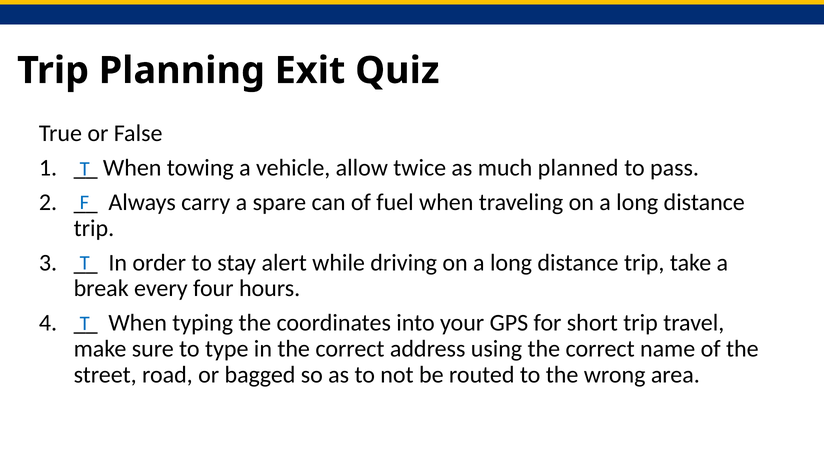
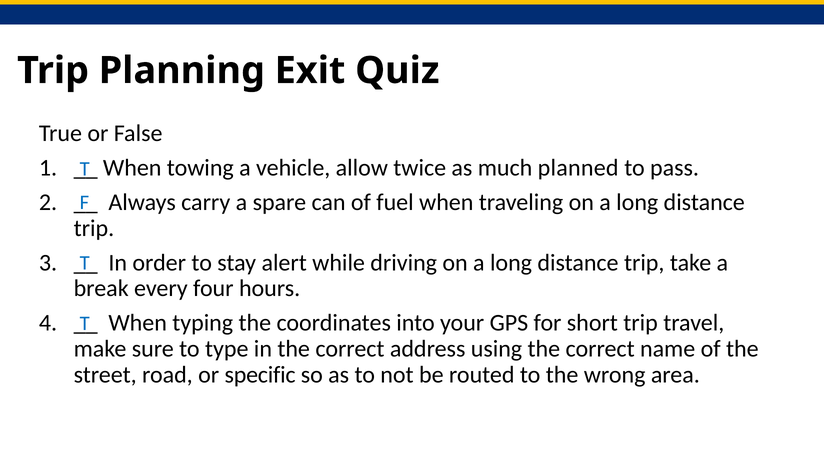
bagged: bagged -> specific
